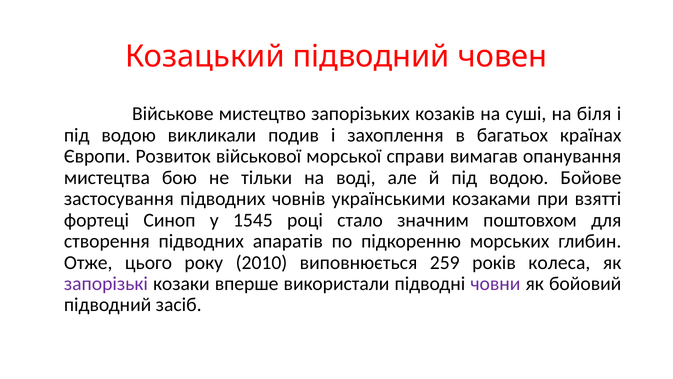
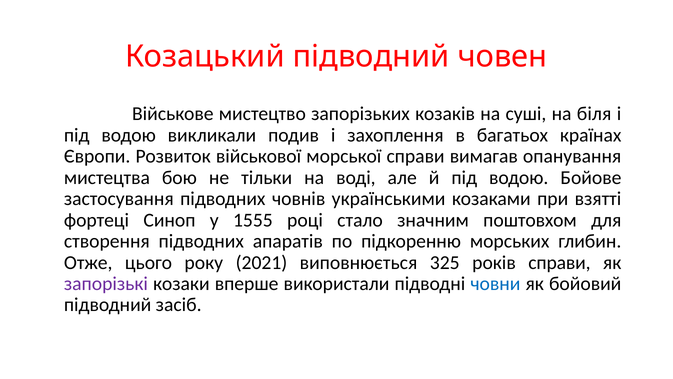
1545: 1545 -> 1555
2010: 2010 -> 2021
259: 259 -> 325
років колеса: колеса -> справи
човни colour: purple -> blue
